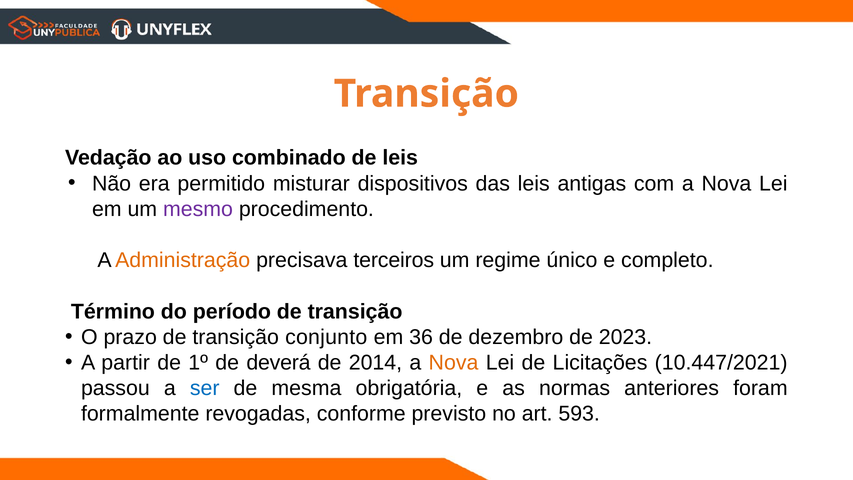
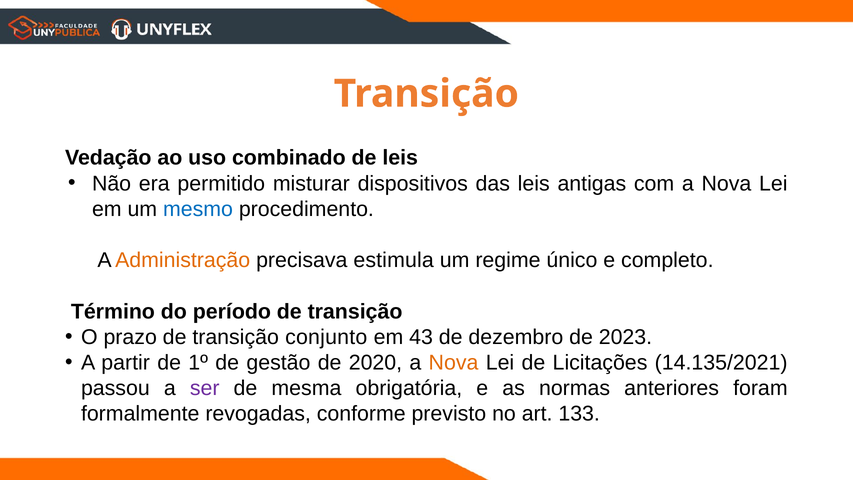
mesmo colour: purple -> blue
terceiros: terceiros -> estimula
36: 36 -> 43
deverá: deverá -> gestão
2014: 2014 -> 2020
10.447/2021: 10.447/2021 -> 14.135/2021
ser colour: blue -> purple
593: 593 -> 133
